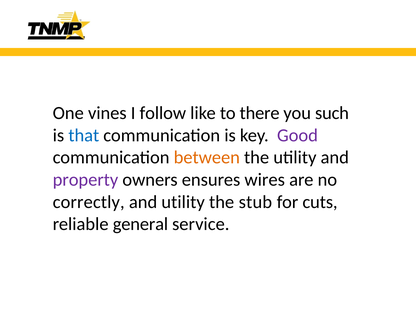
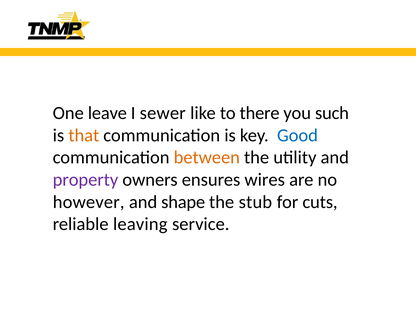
vines: vines -> leave
follow: follow -> sewer
that colour: blue -> orange
Good colour: purple -> blue
correctly: correctly -> however
and utility: utility -> shape
general: general -> leaving
